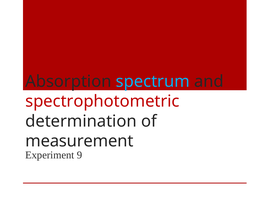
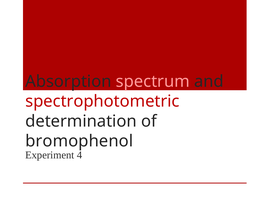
spectrum colour: light blue -> pink
measurement: measurement -> bromophenol
9: 9 -> 4
